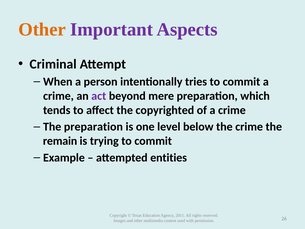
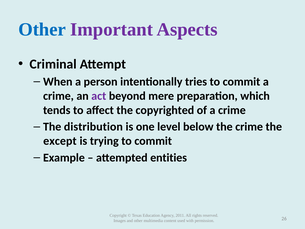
Other at (42, 30) colour: orange -> blue
The preparation: preparation -> distribution
remain: remain -> except
